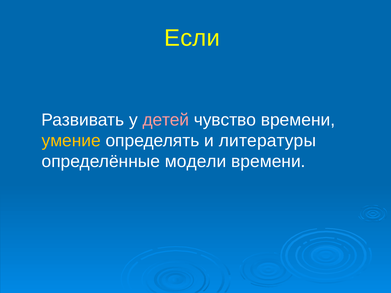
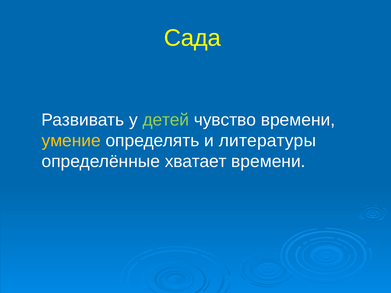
Если: Если -> Сада
детей colour: pink -> light green
модели: модели -> хватает
